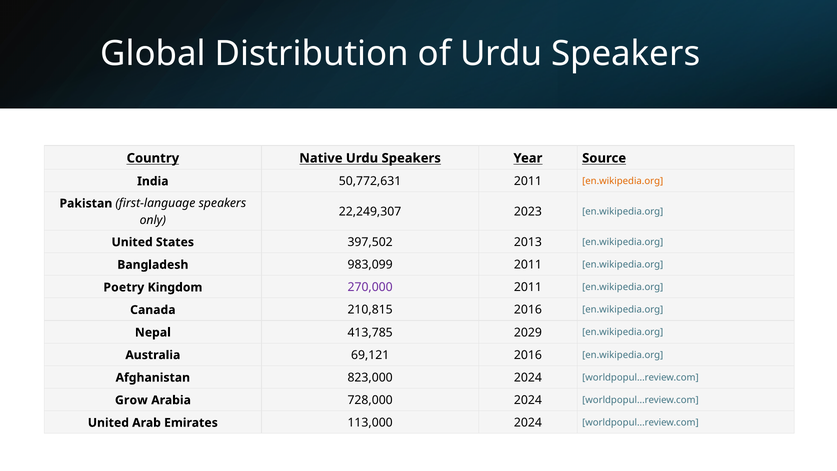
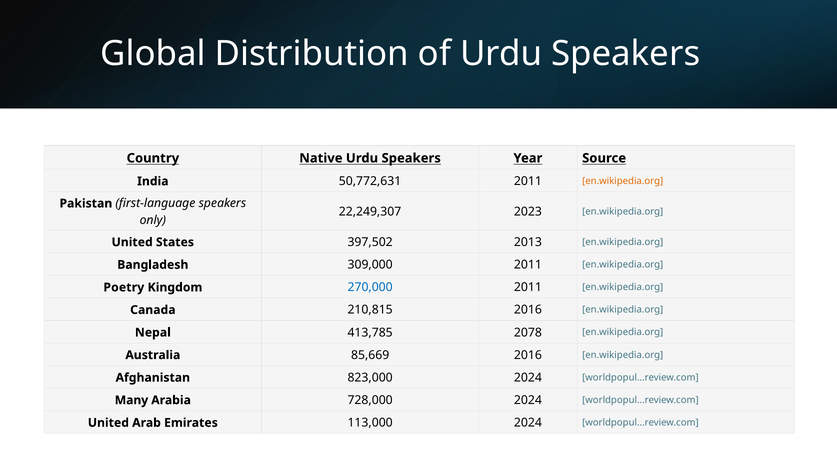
983,099: 983,099 -> 309,000
270,000 colour: purple -> blue
2029: 2029 -> 2078
69,121: 69,121 -> 85,669
Grow: Grow -> Many
